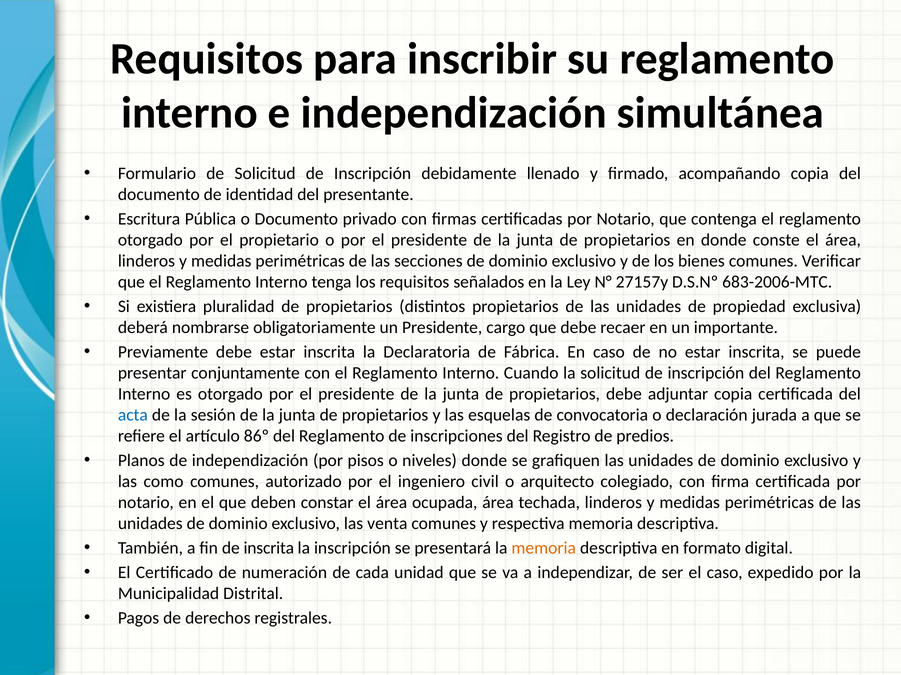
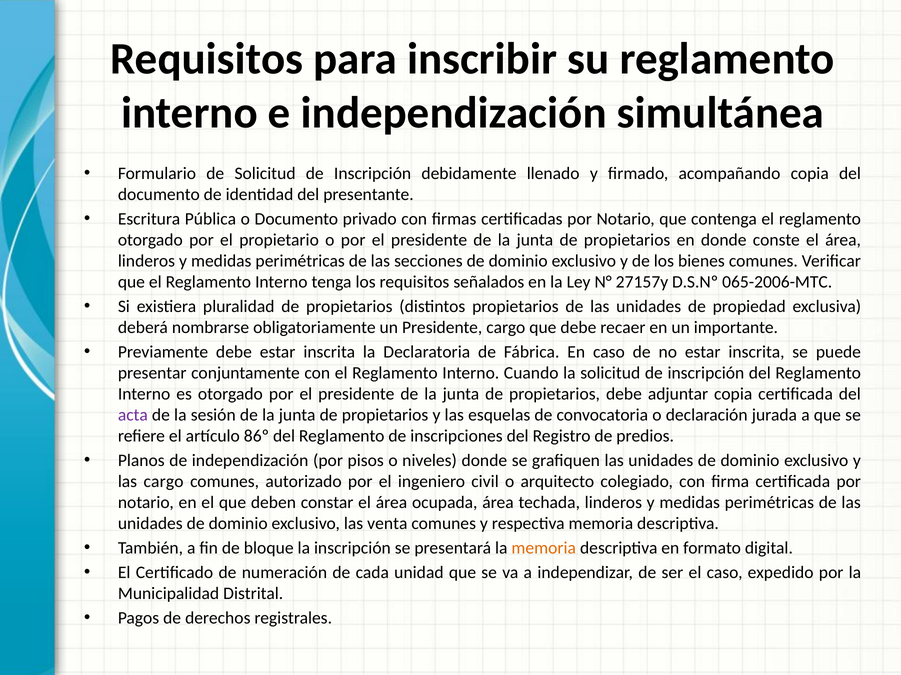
683-2006-MTC: 683-2006-MTC -> 065-2006-MTC
acta colour: blue -> purple
las como: como -> cargo
de inscrita: inscrita -> bloque
